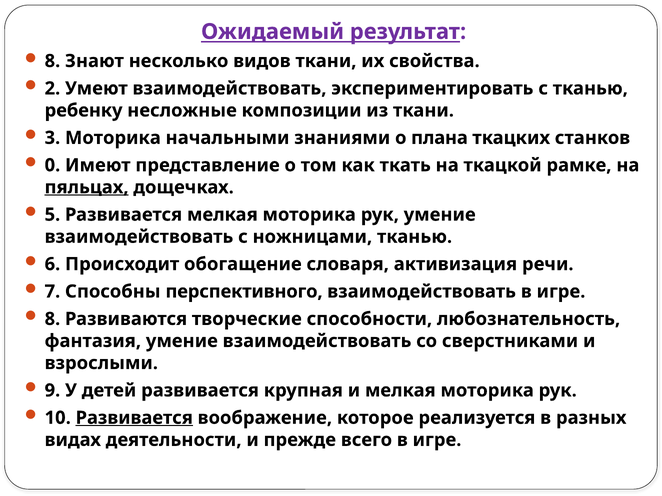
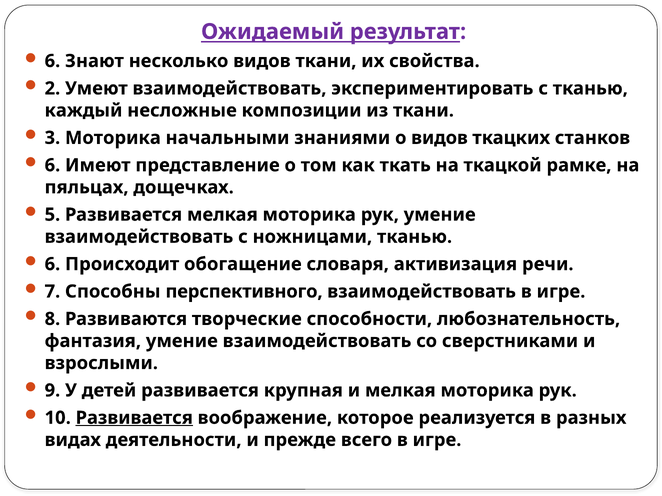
8 at (52, 61): 8 -> 6
ребенку: ребенку -> каждый
о плана: плана -> видов
0 at (52, 165): 0 -> 6
пяльцах underline: present -> none
